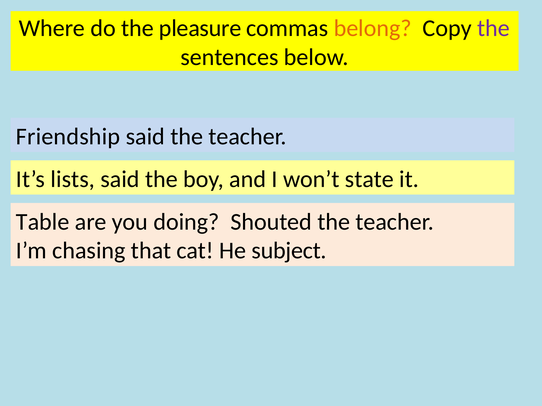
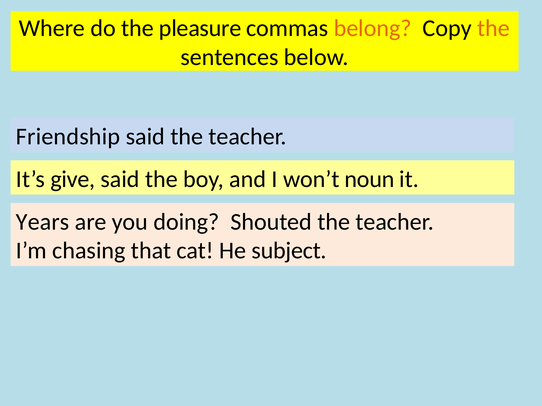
the at (493, 28) colour: purple -> orange
lists: lists -> give
state: state -> noun
Table: Table -> Years
